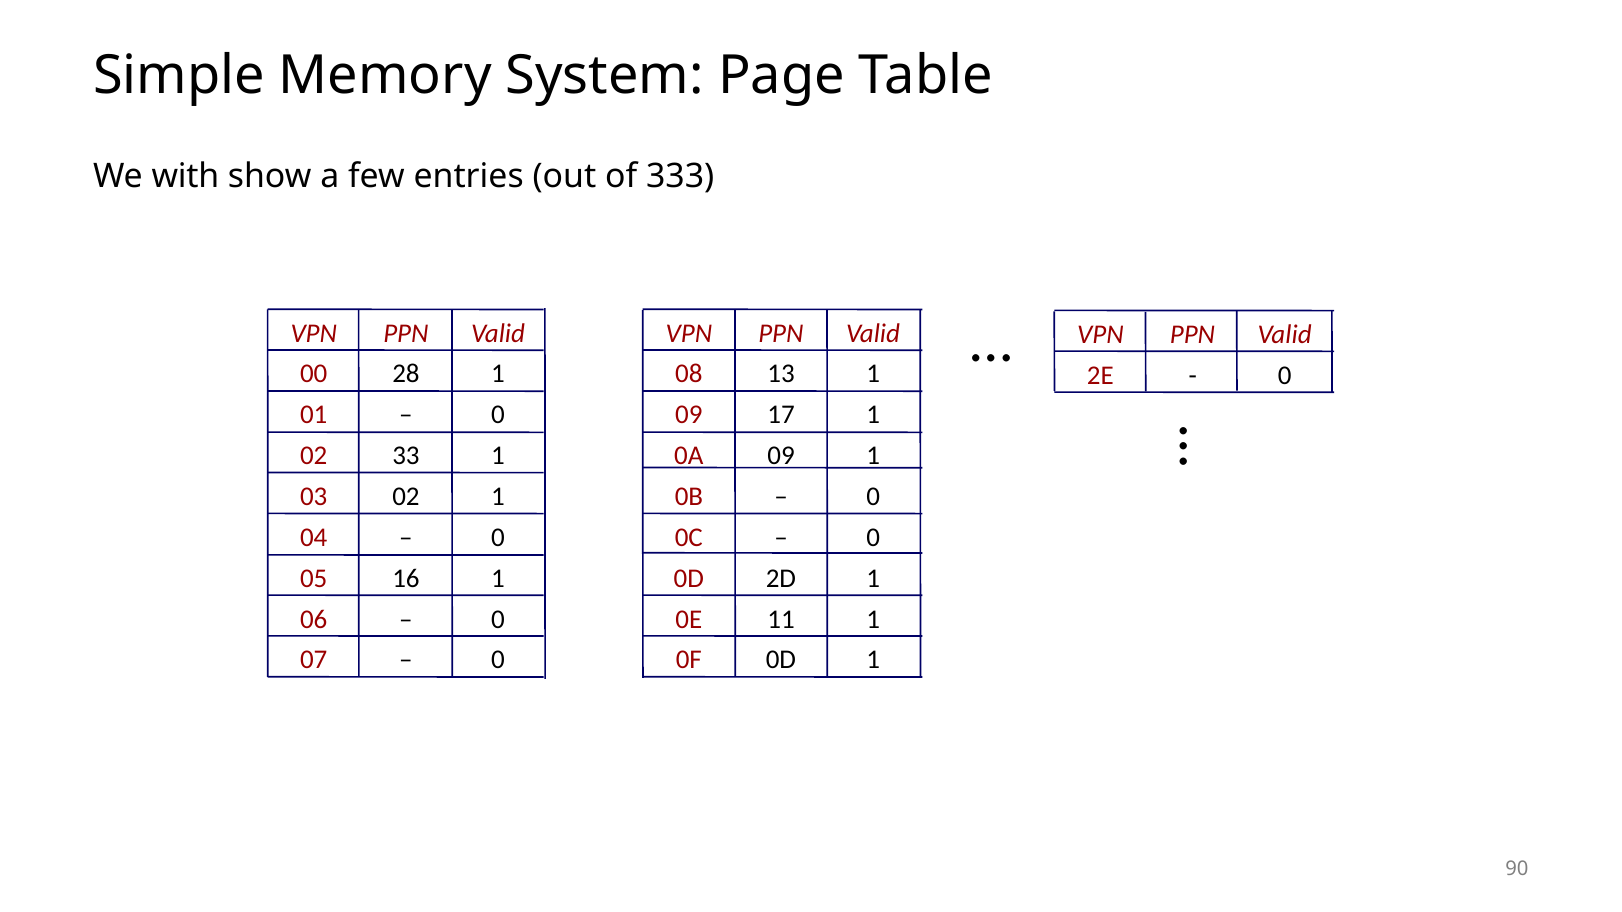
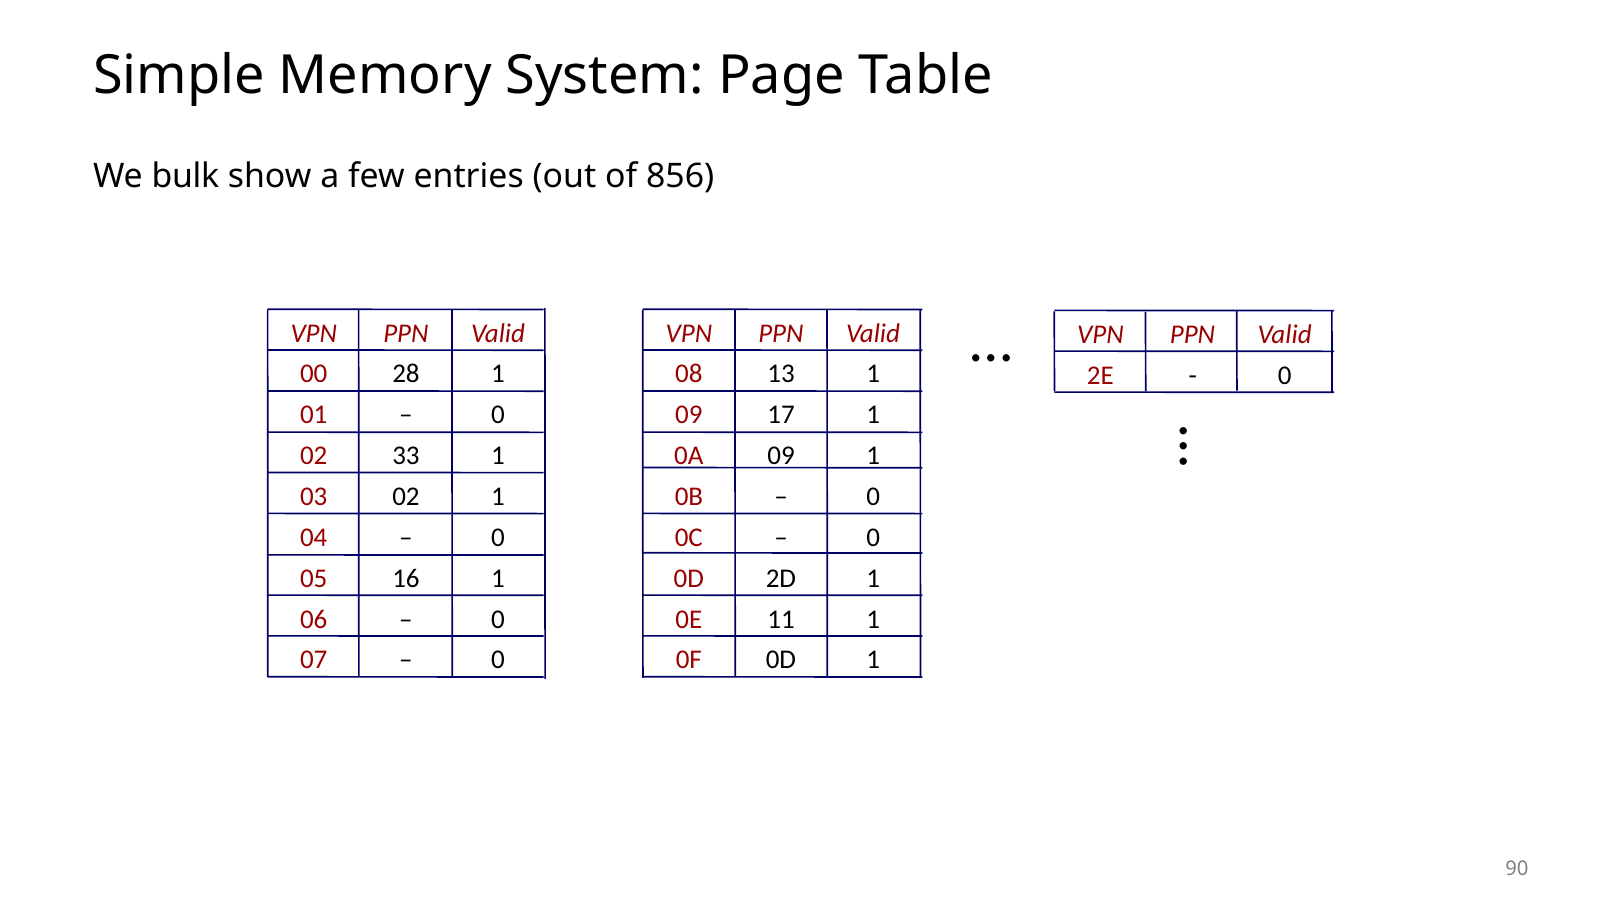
with: with -> bulk
333: 333 -> 856
